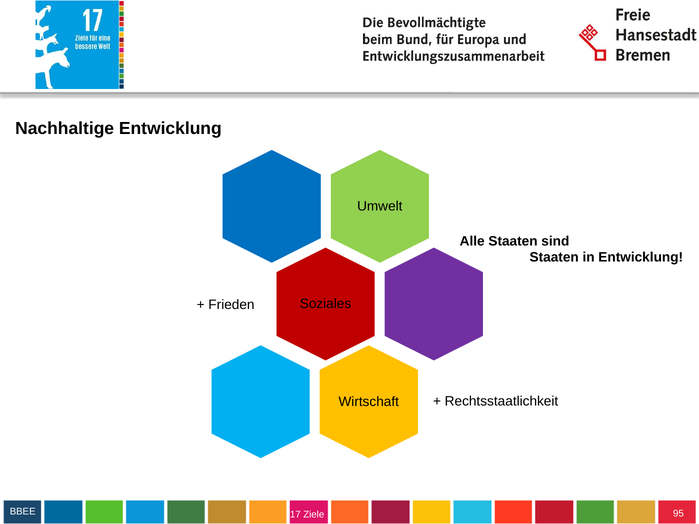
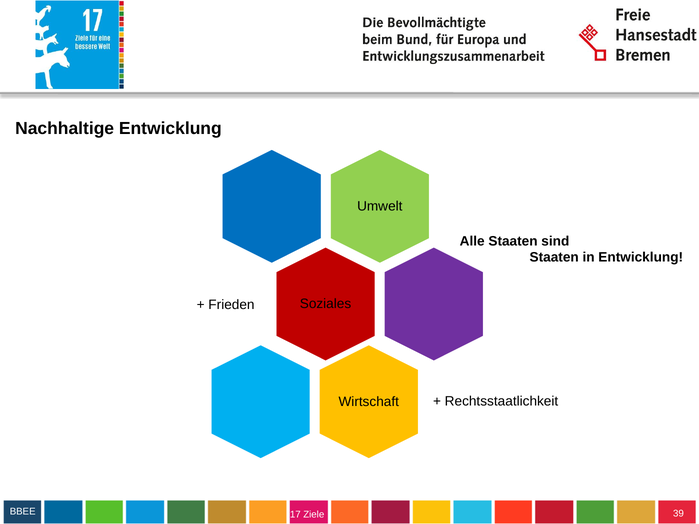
95: 95 -> 39
